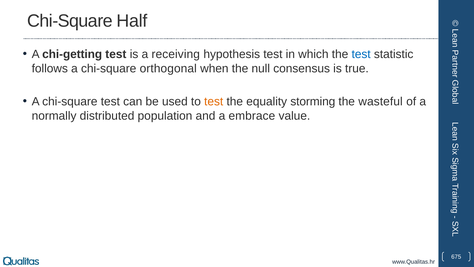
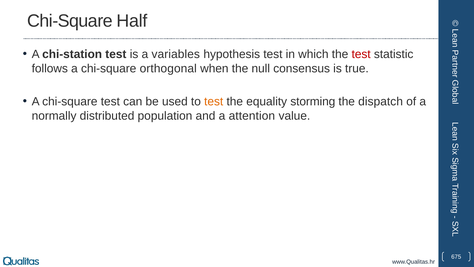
chi-getting: chi-getting -> chi-station
receiving: receiving -> variables
test at (361, 54) colour: blue -> red
wasteful: wasteful -> dispatch
embrace: embrace -> attention
